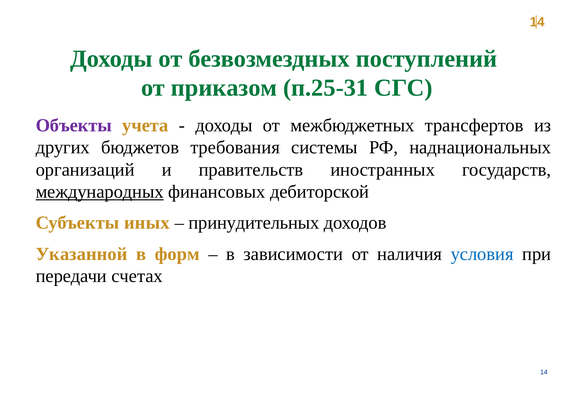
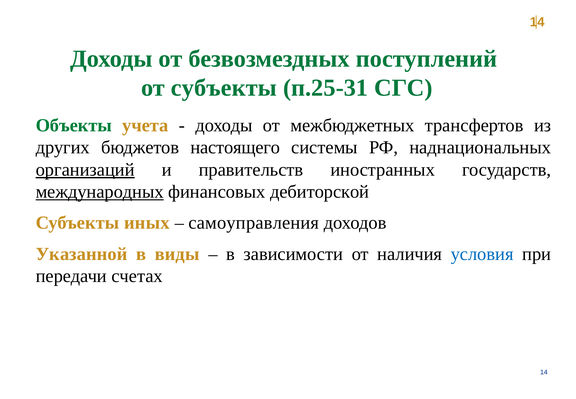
от приказом: приказом -> субъекты
Объекты colour: purple -> green
требования: требования -> настоящего
организаций underline: none -> present
принудительных: принудительных -> самоуправления
форм: форм -> виды
